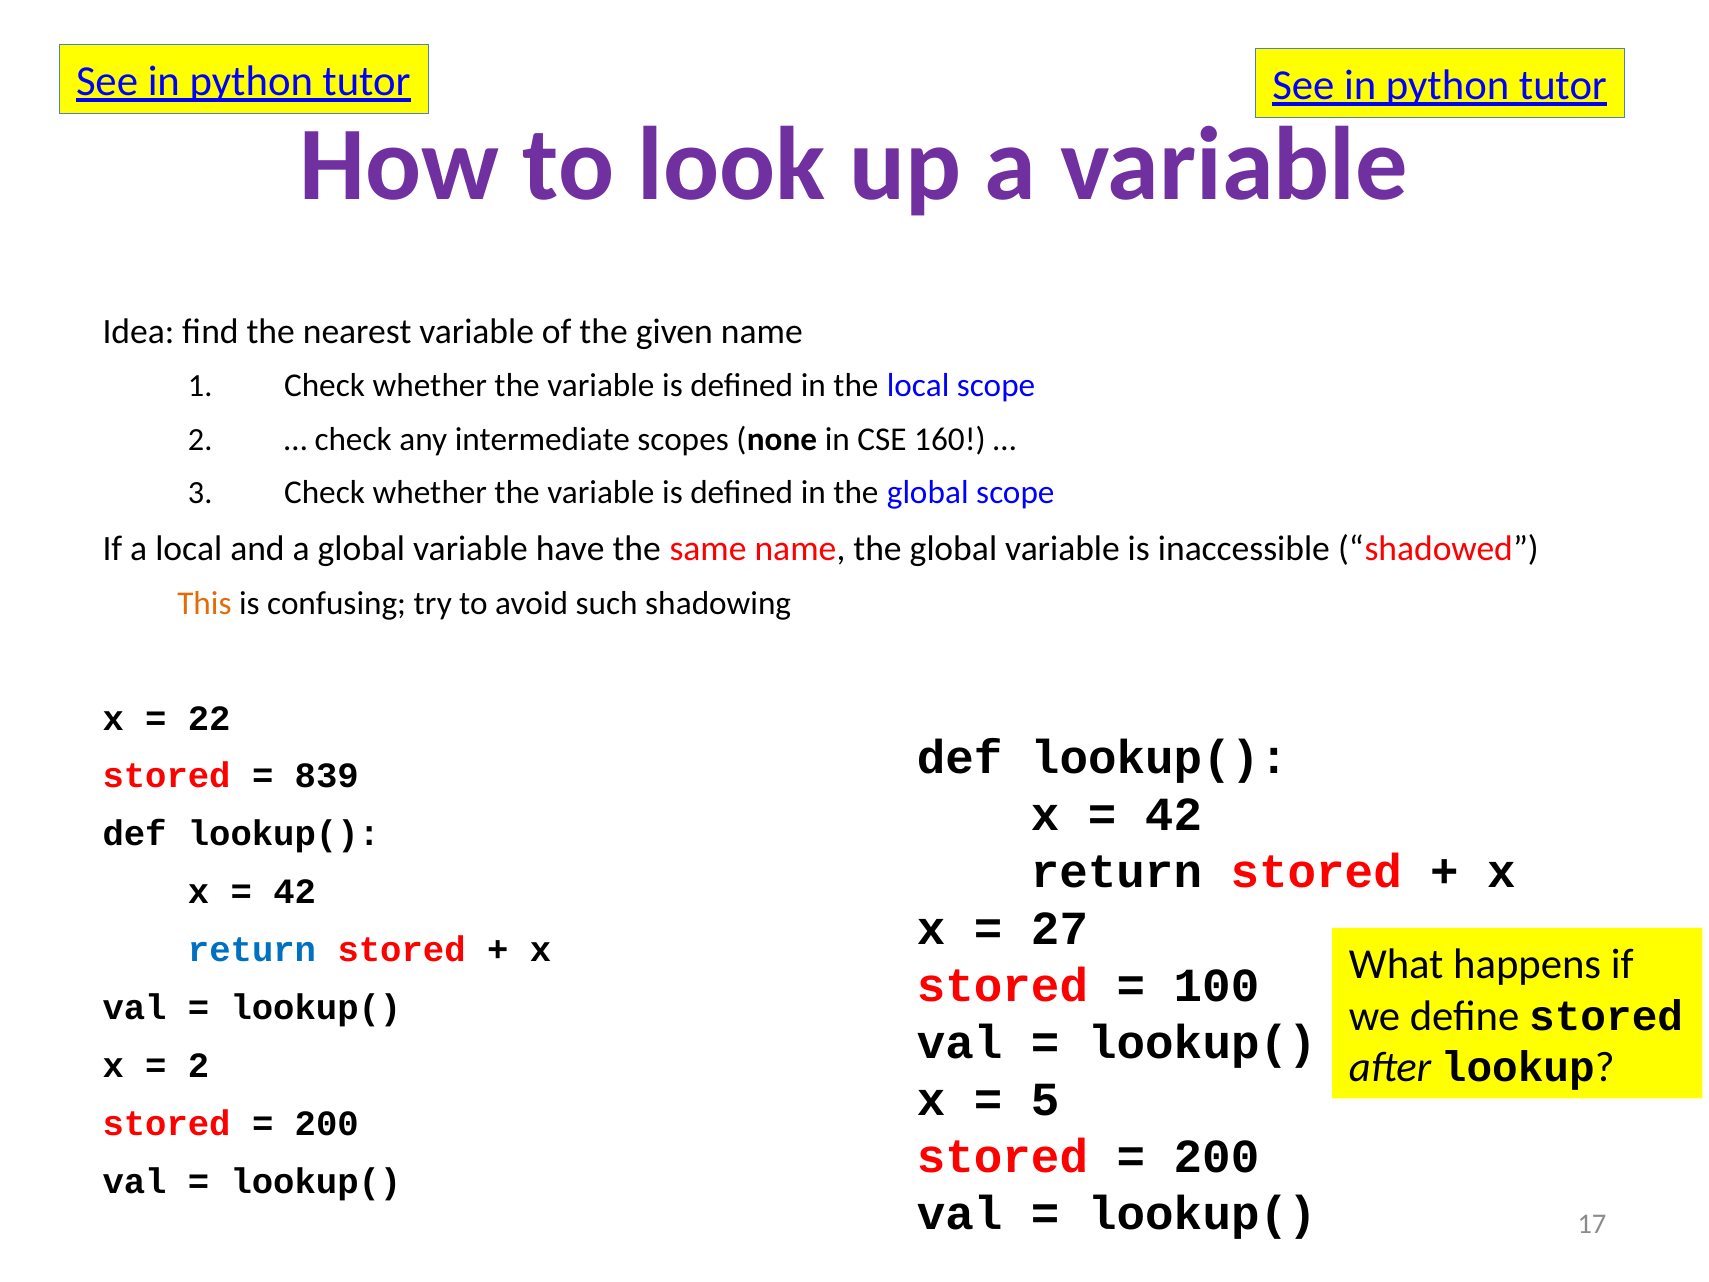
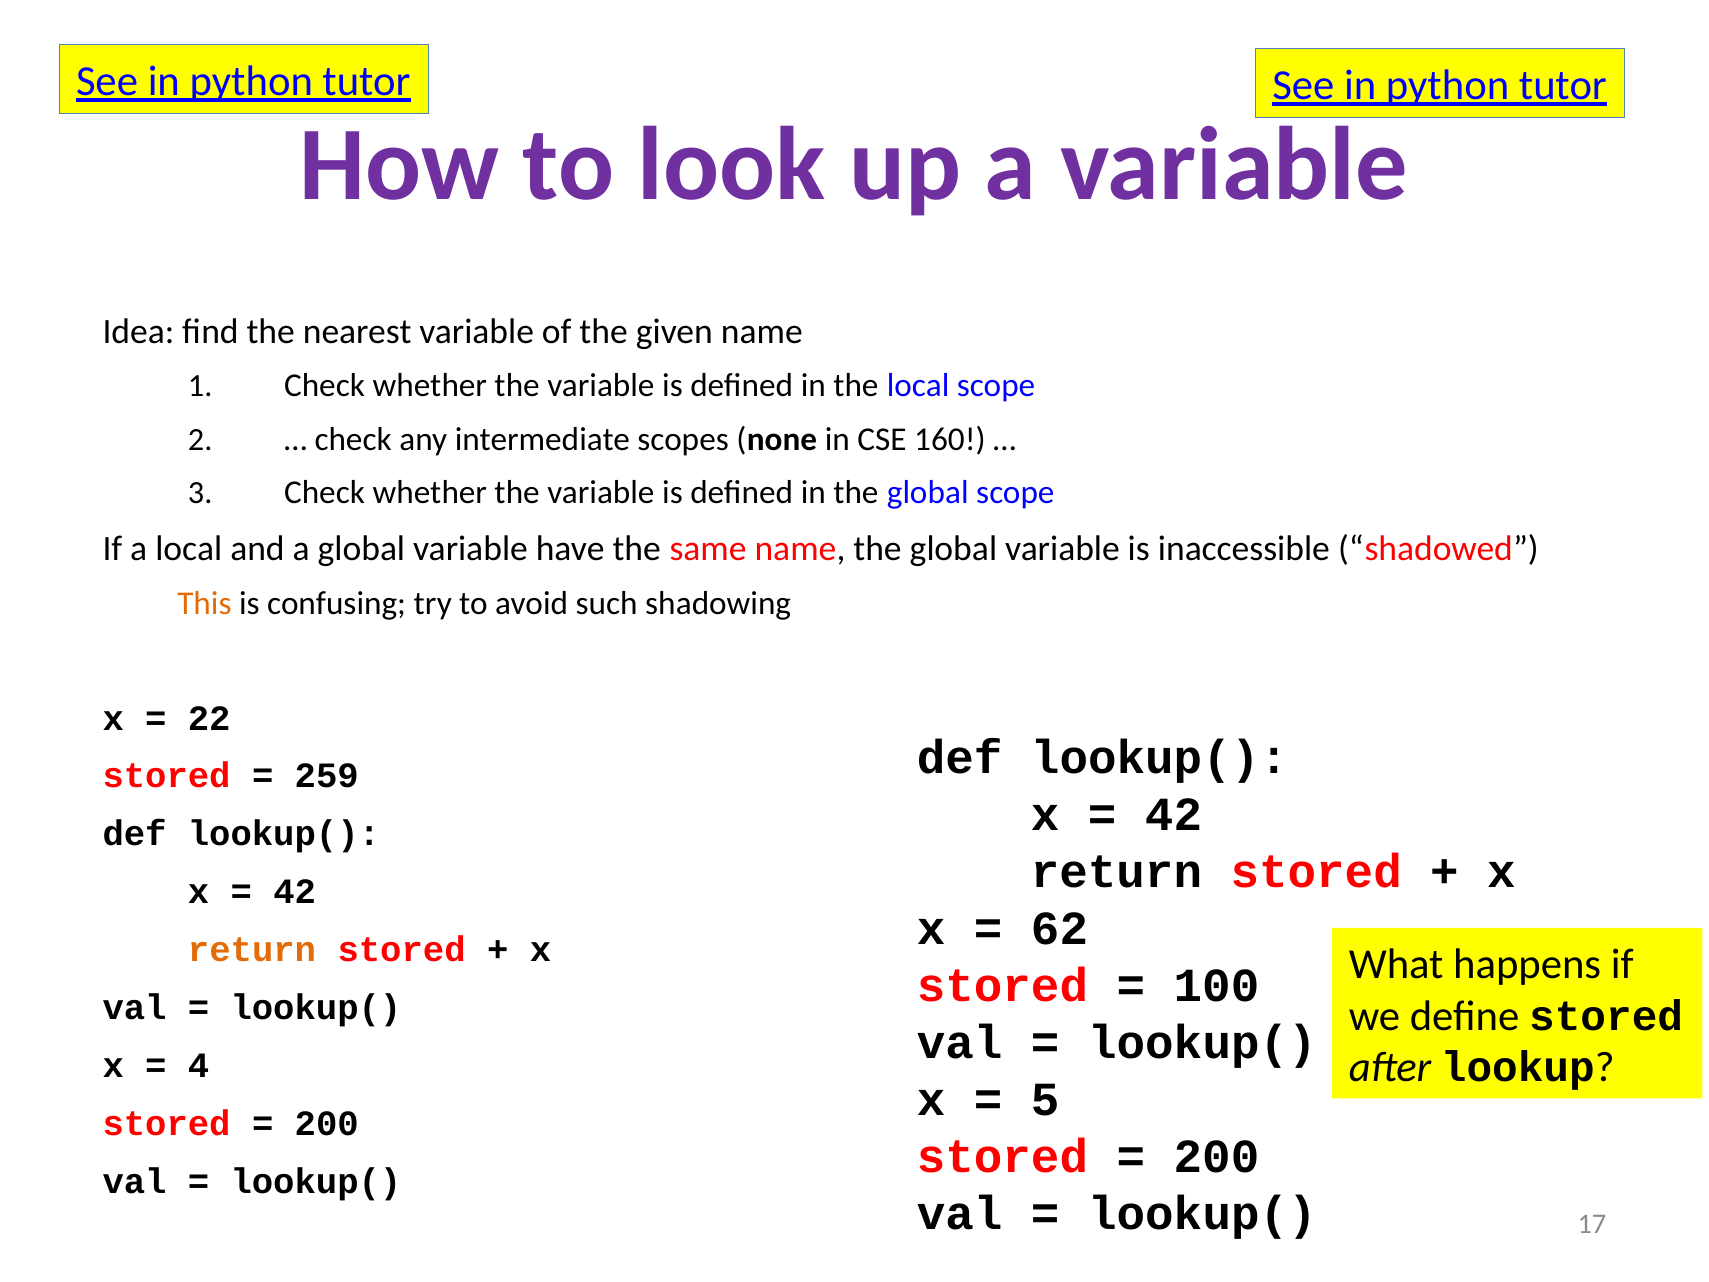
839: 839 -> 259
27: 27 -> 62
return at (252, 950) colour: blue -> orange
2 at (199, 1066): 2 -> 4
